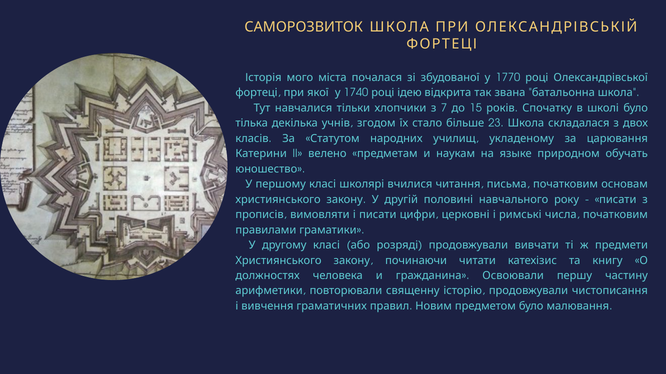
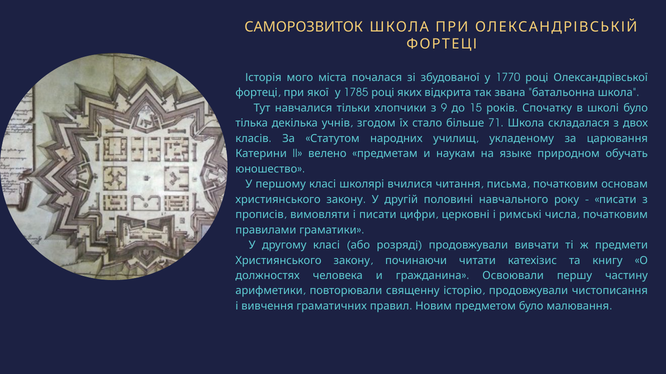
ідею: ідею -> яких
1740: 1740 -> 1785
7: 7 -> 9
23: 23 -> 71
